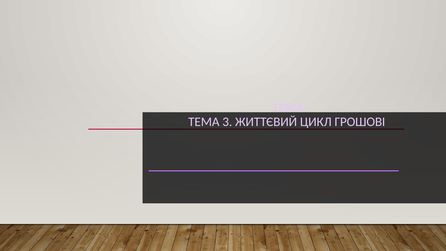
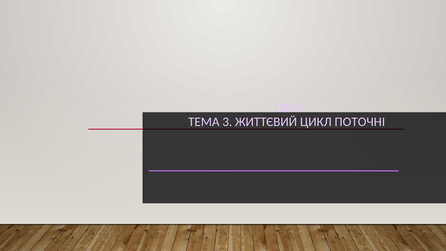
ГРОШОВІ: ГРОШОВІ -> ПОТОЧНІ
